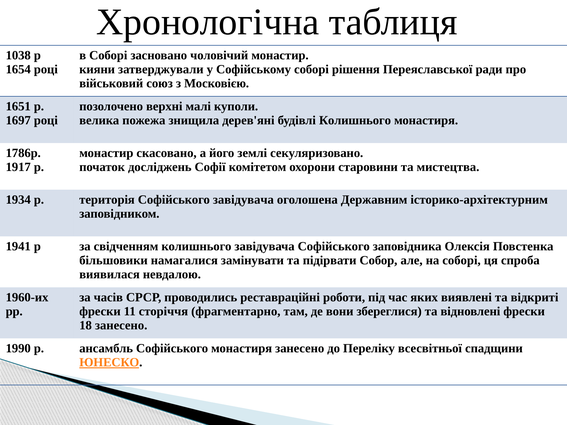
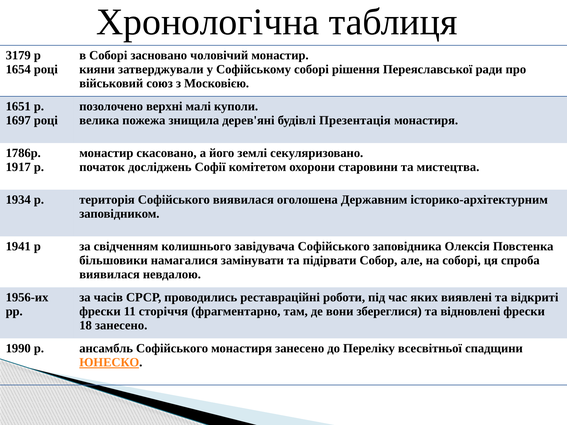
1038: 1038 -> 3179
будівлі Колишнього: Колишнього -> Презентація
Софійського завідувача: завідувача -> виявилася
1960-их: 1960-их -> 1956-их
